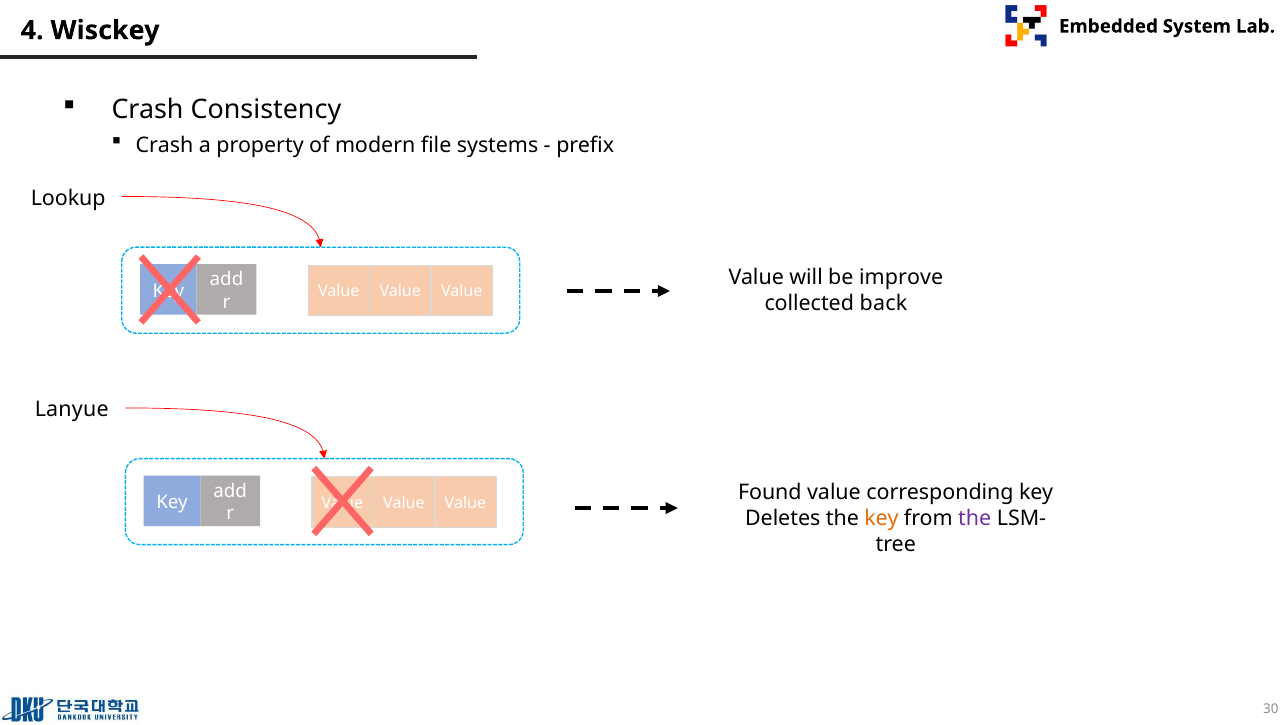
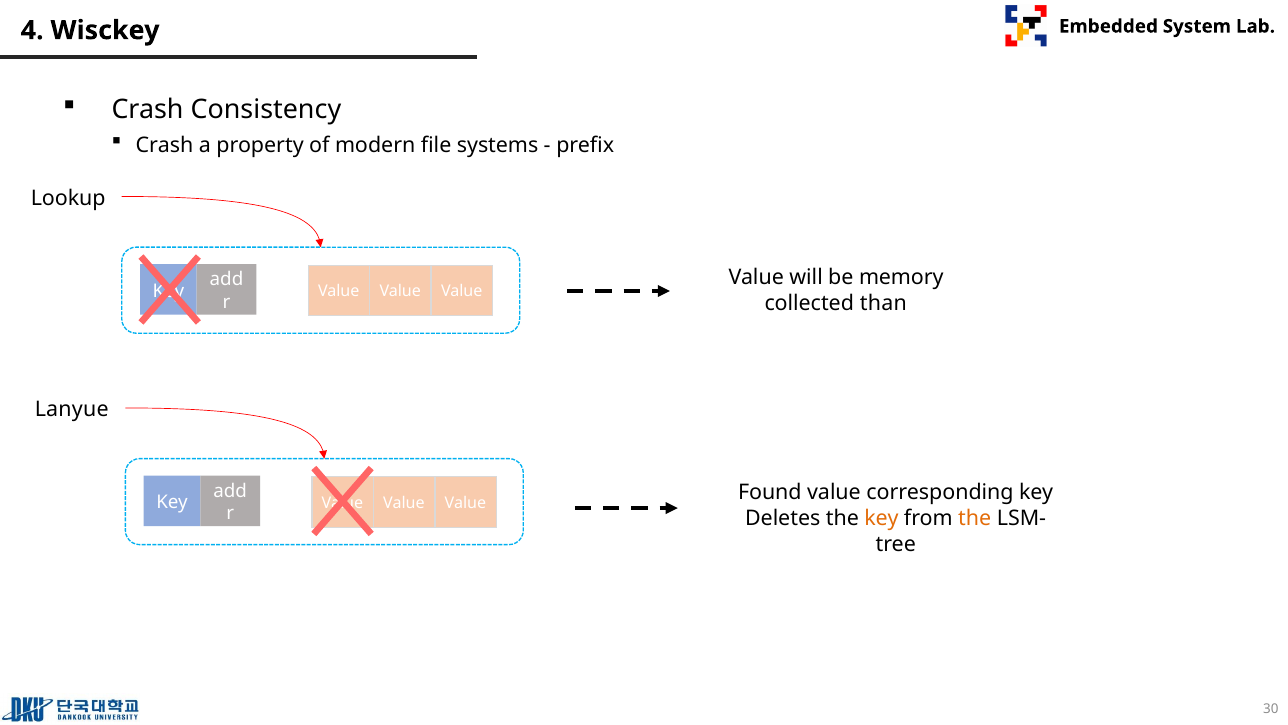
improve: improve -> memory
back: back -> than
the at (975, 518) colour: purple -> orange
